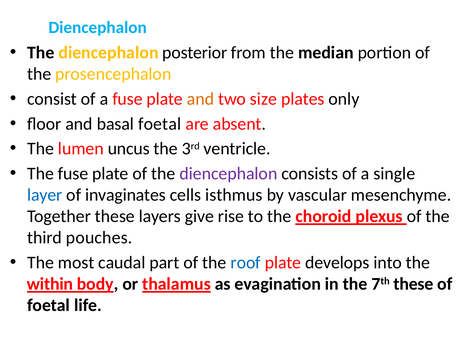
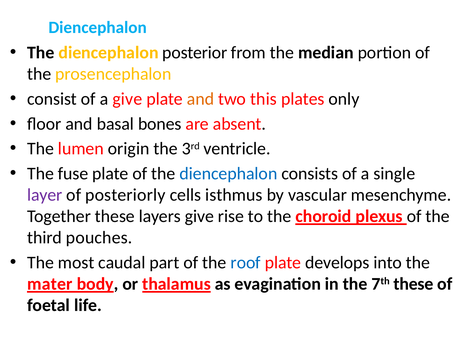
a fuse: fuse -> give
size: size -> this
basal foetal: foetal -> bones
uncus: uncus -> origin
diencephalon at (228, 173) colour: purple -> blue
layer colour: blue -> purple
invaginates: invaginates -> posteriorly
within: within -> mater
